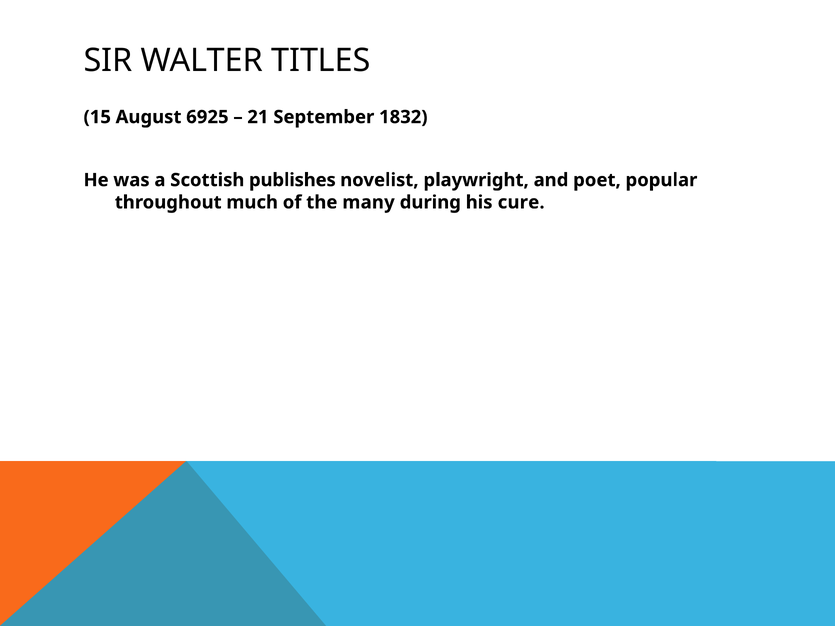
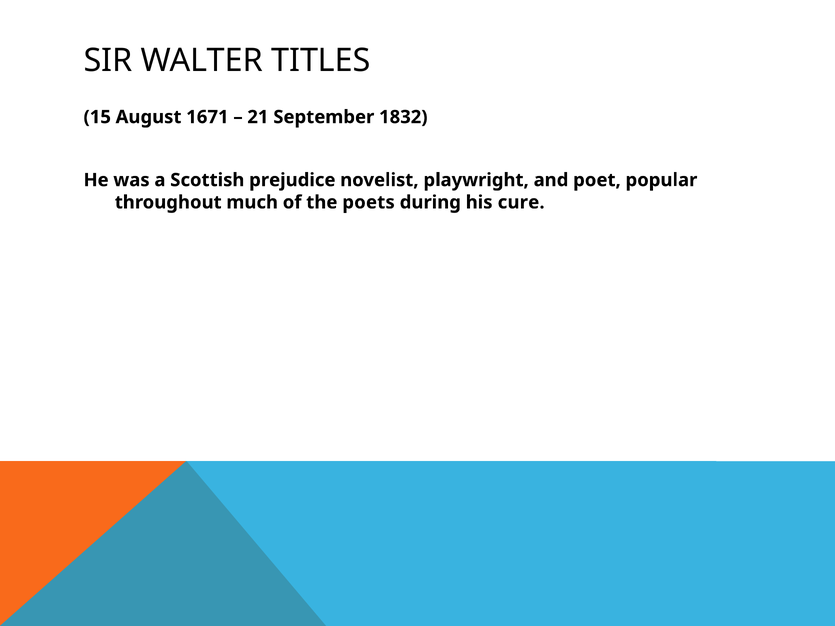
6925: 6925 -> 1671
publishes: publishes -> prejudice
many: many -> poets
